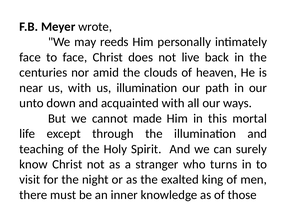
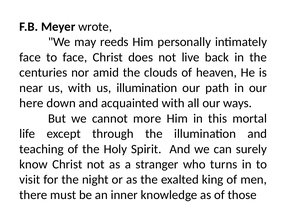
unto: unto -> here
made: made -> more
